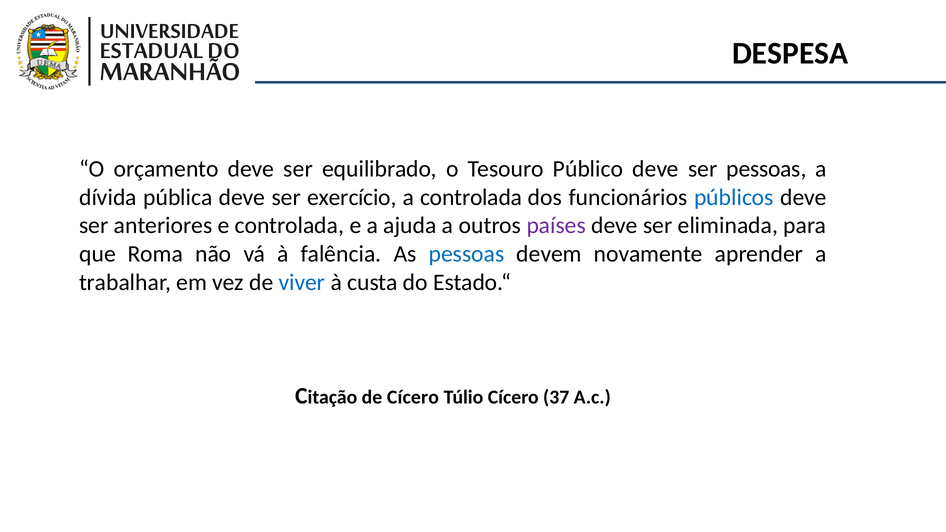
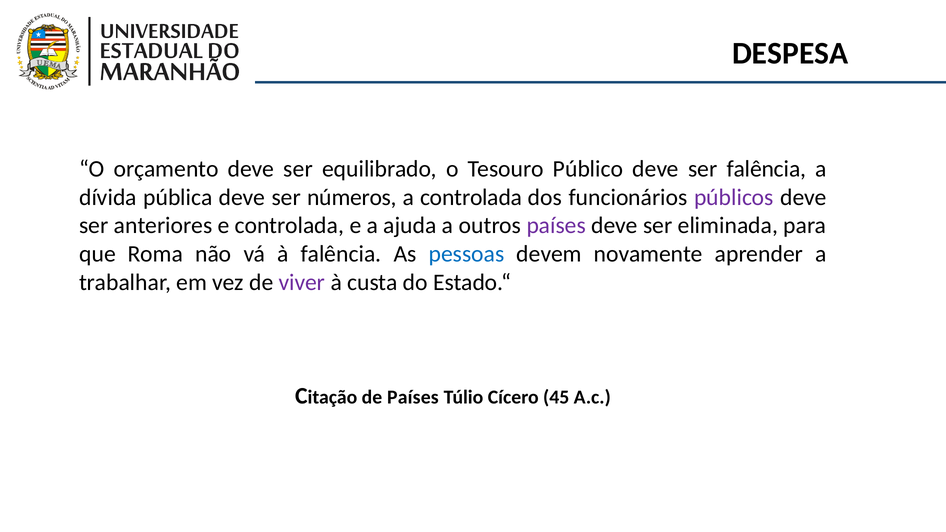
ser pessoas: pessoas -> falência
exercício: exercício -> números
públicos colour: blue -> purple
viver colour: blue -> purple
de Cícero: Cícero -> Países
37: 37 -> 45
